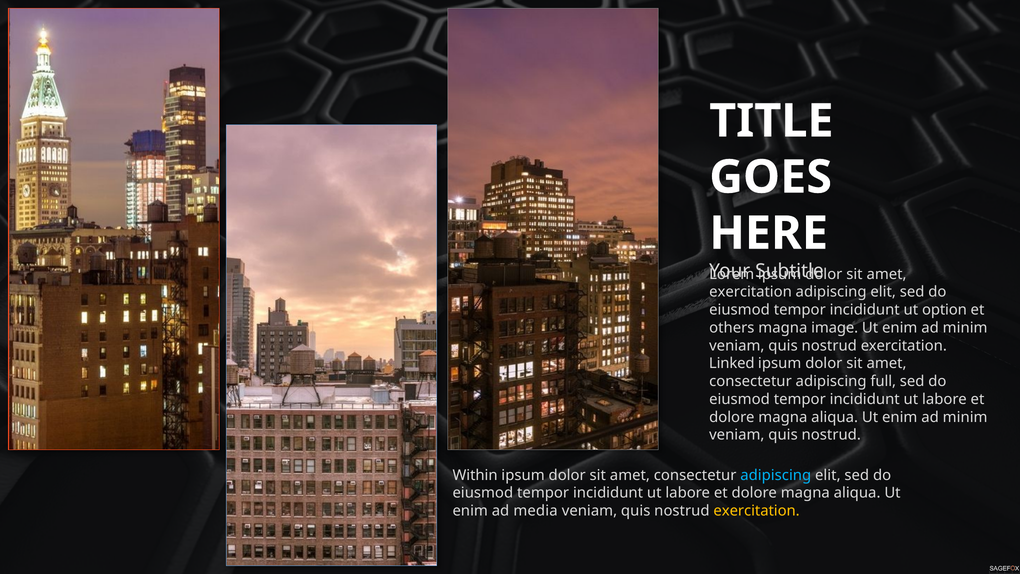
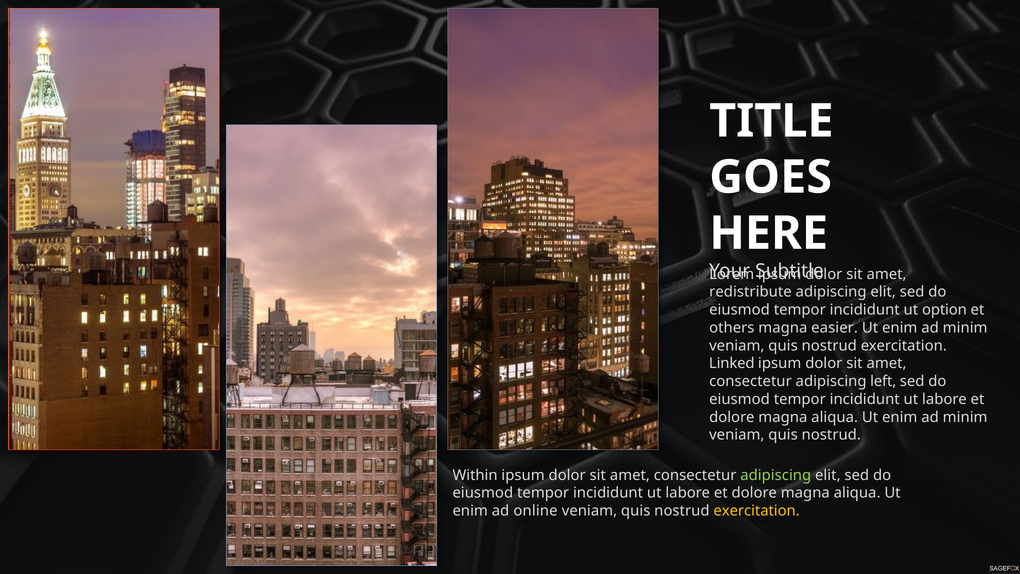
exercitation at (751, 292): exercitation -> redistribute
image: image -> easier
full: full -> left
adipiscing at (776, 475) colour: light blue -> light green
media: media -> online
